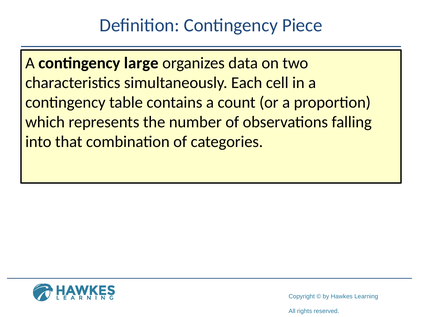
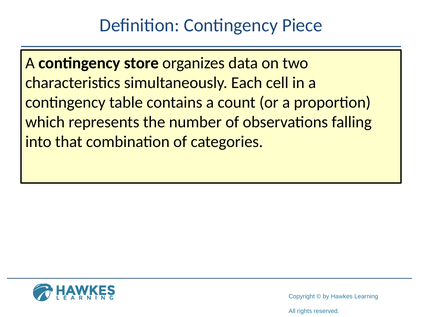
large: large -> store
